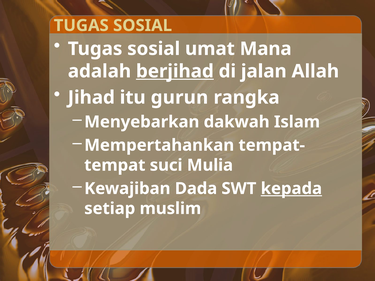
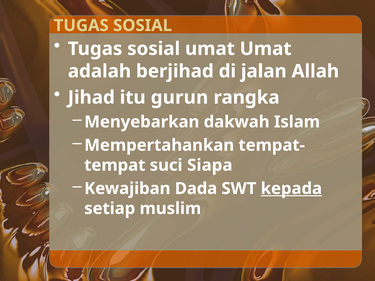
umat Mana: Mana -> Umat
berjihad underline: present -> none
Mulia: Mulia -> Siapa
